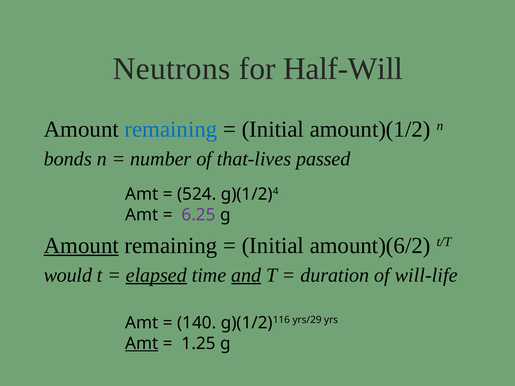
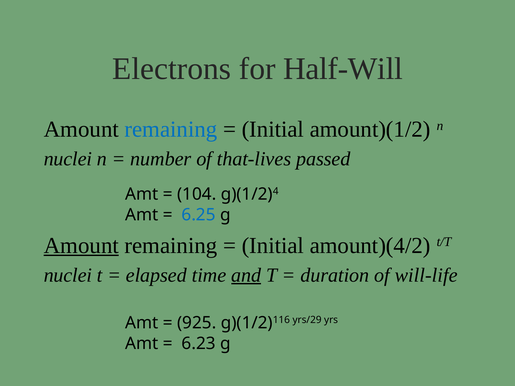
Neutrons: Neutrons -> Electrons
bonds at (68, 159): bonds -> nuclei
524: 524 -> 104
6.25 colour: purple -> blue
amount)(6/2: amount)(6/2 -> amount)(4/2
would at (68, 275): would -> nuclei
elapsed underline: present -> none
140: 140 -> 925
Amt at (142, 344) underline: present -> none
1.25: 1.25 -> 6.23
